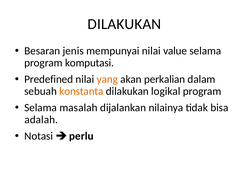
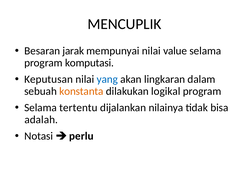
DILAKUKAN at (124, 24): DILAKUKAN -> MENCUPLIK
jenis: jenis -> jarak
Predefined: Predefined -> Keputusan
yang colour: orange -> blue
perkalian: perkalian -> lingkaran
masalah: masalah -> tertentu
